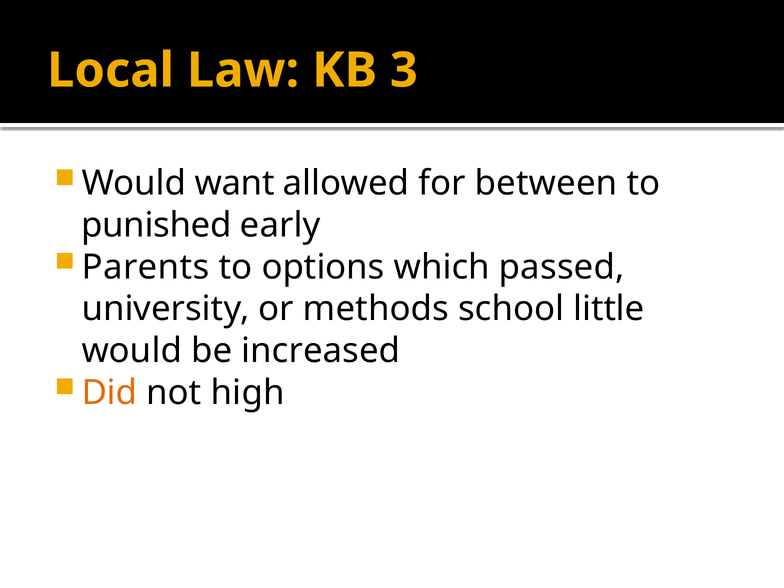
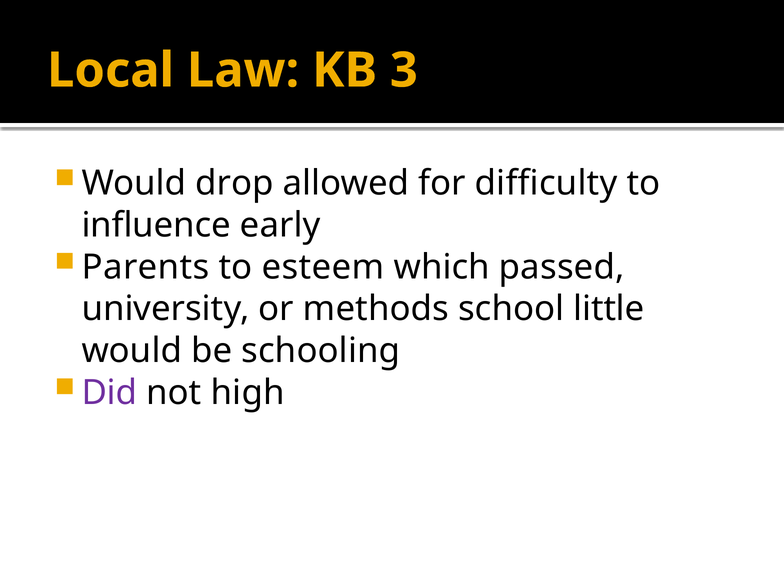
want: want -> drop
between: between -> difficulty
punished: punished -> influence
options: options -> esteem
increased: increased -> schooling
Did colour: orange -> purple
